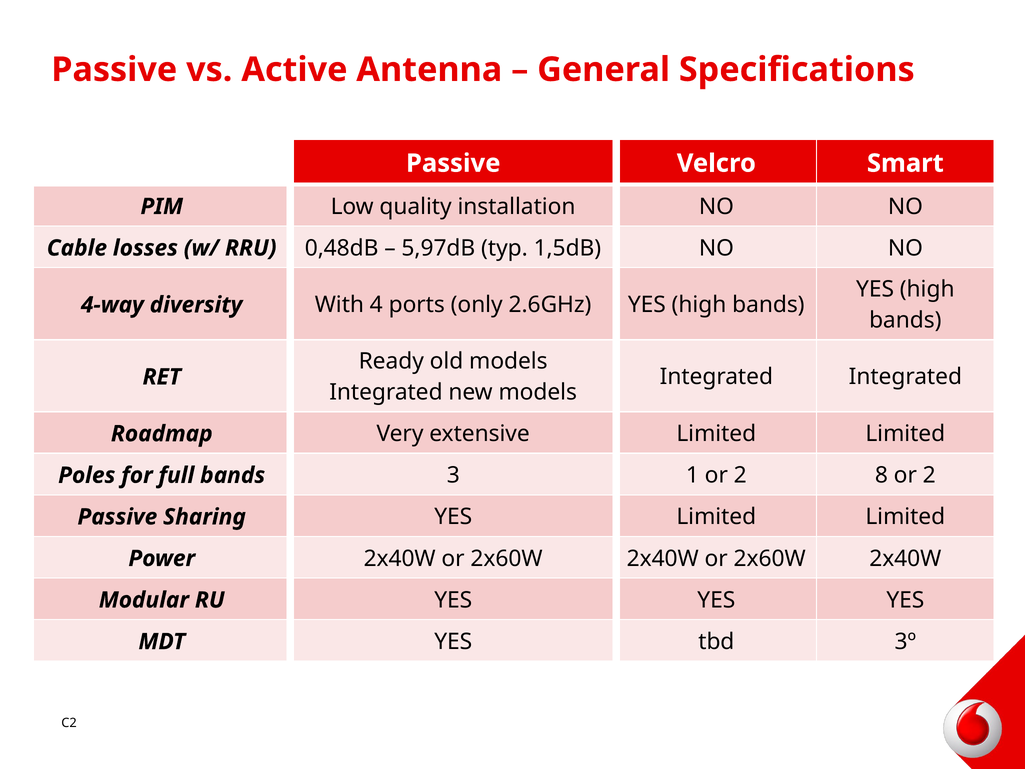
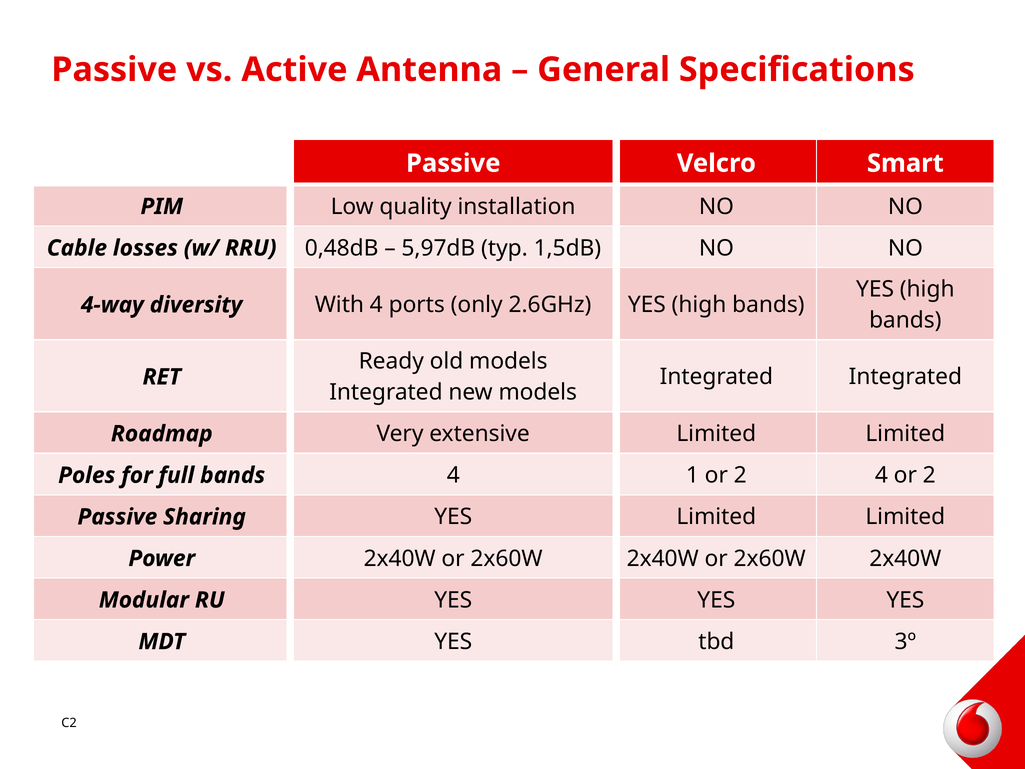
bands 3: 3 -> 4
2 8: 8 -> 4
